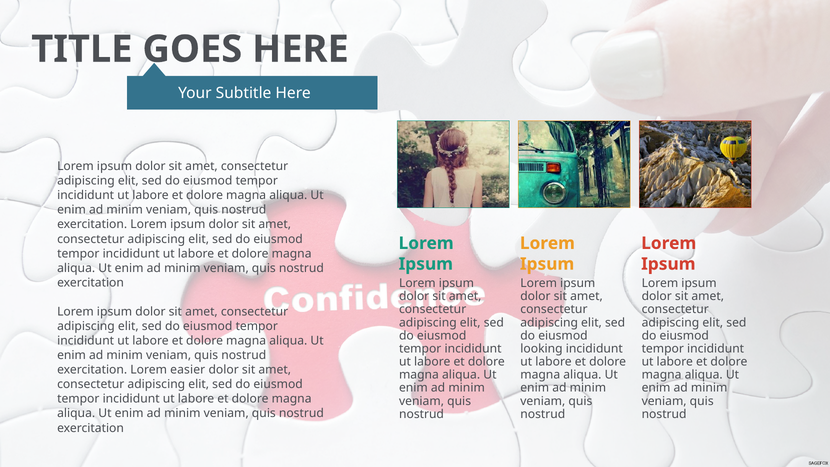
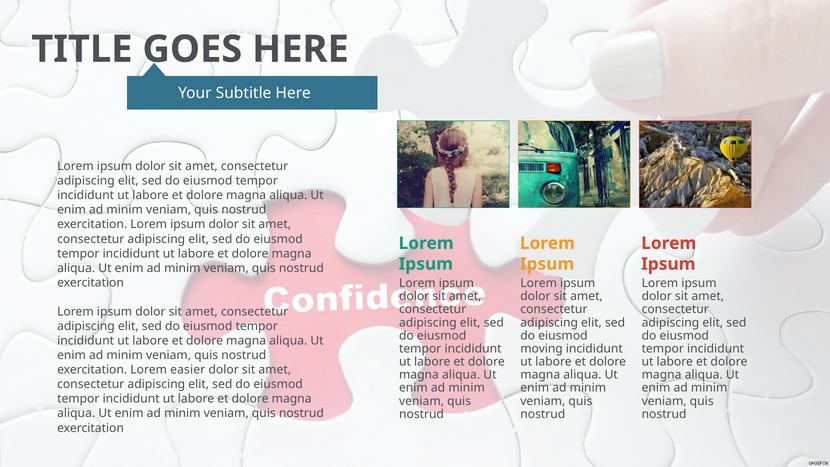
looking: looking -> moving
